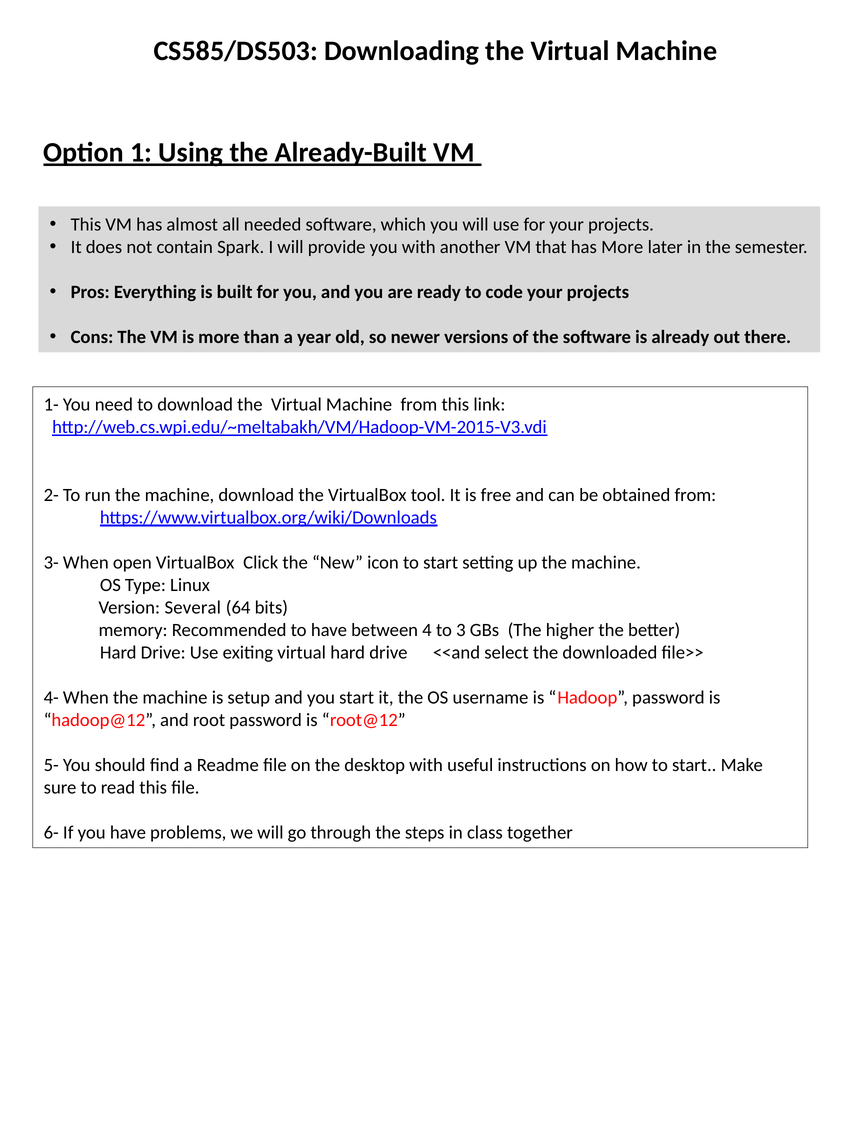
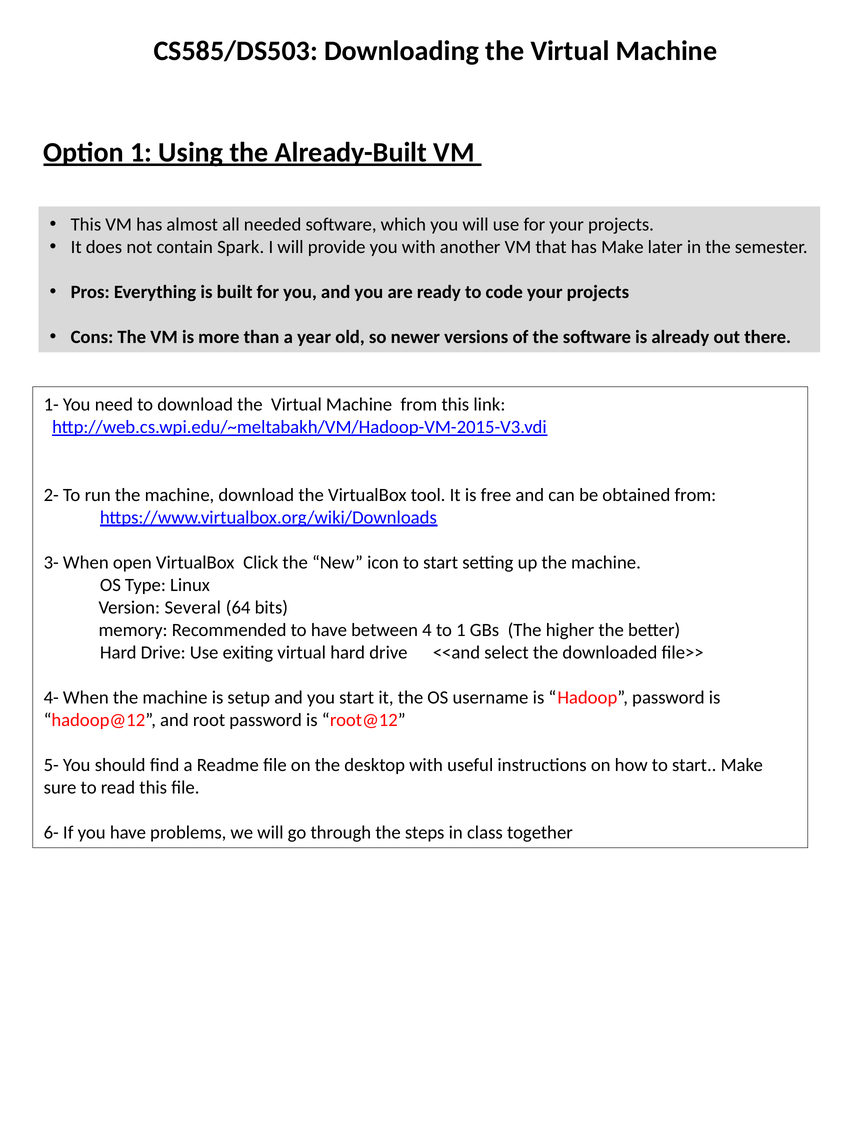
has More: More -> Make
to 3: 3 -> 1
